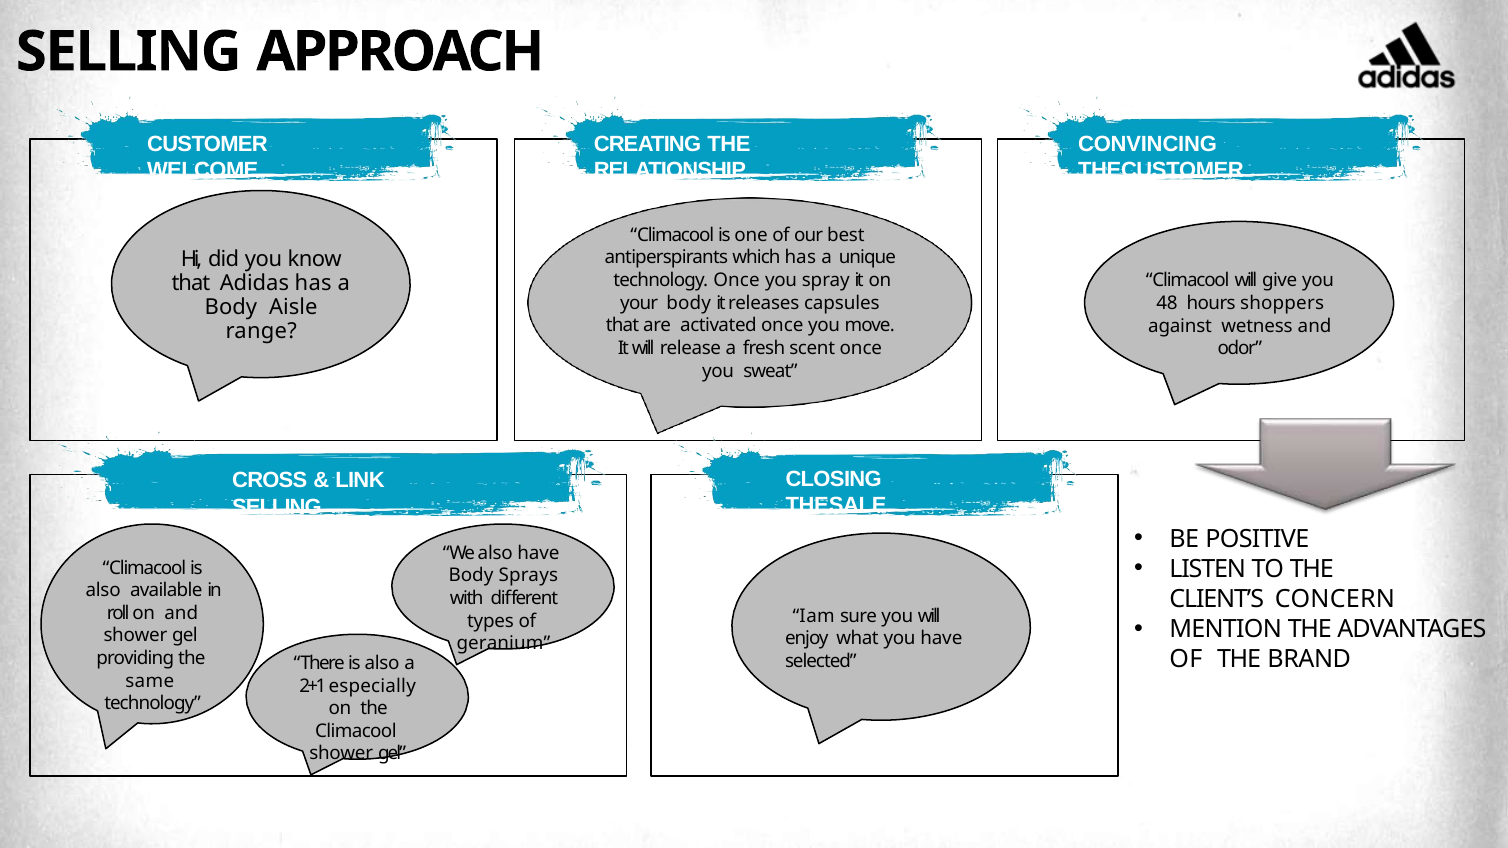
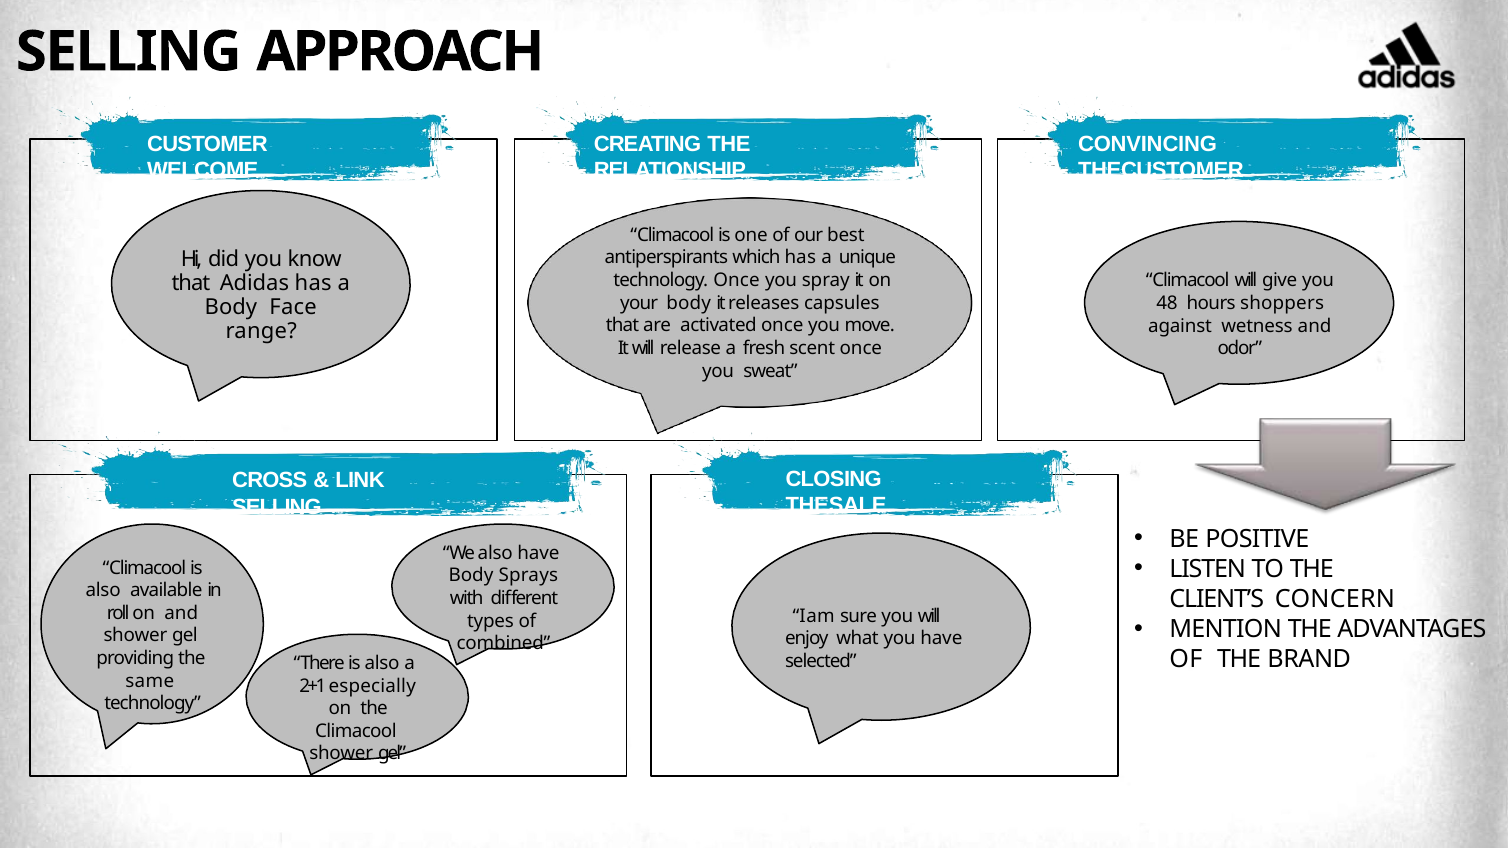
Aisle: Aisle -> Face
geranium: geranium -> combined
